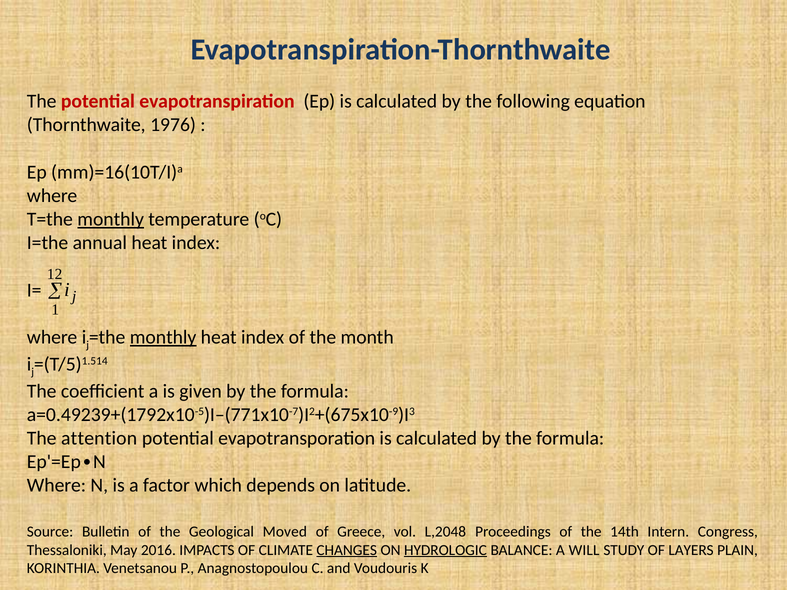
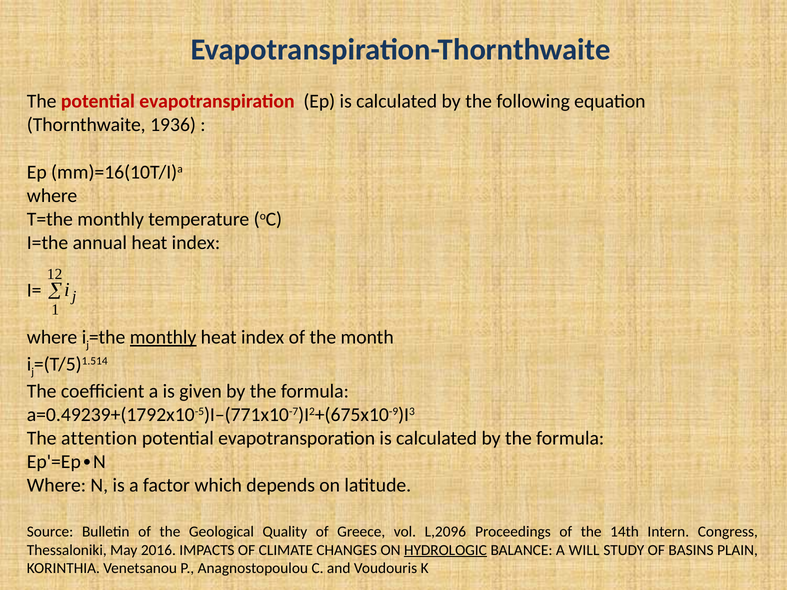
1976: 1976 -> 1936
monthly at (111, 219) underline: present -> none
Moved: Moved -> Quality
L,2048: L,2048 -> L,2096
CHANGES underline: present -> none
LAYERS: LAYERS -> BASINS
